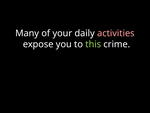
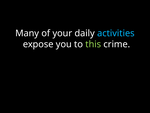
activities colour: pink -> light blue
